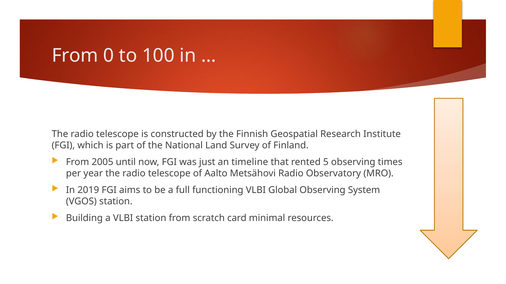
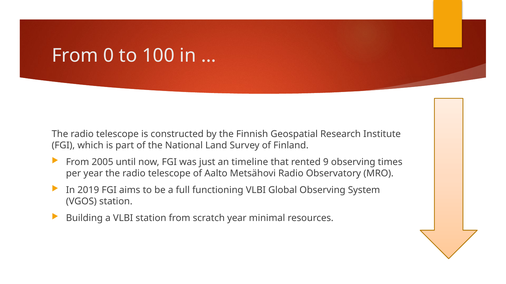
5: 5 -> 9
scratch card: card -> year
